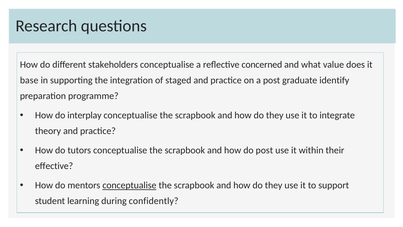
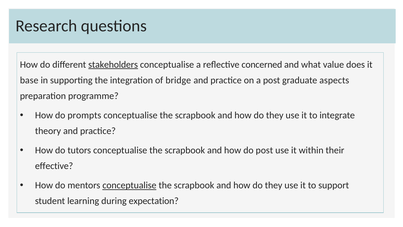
stakeholders underline: none -> present
staged: staged -> bridge
identify: identify -> aspects
interplay: interplay -> prompts
confidently: confidently -> expectation
